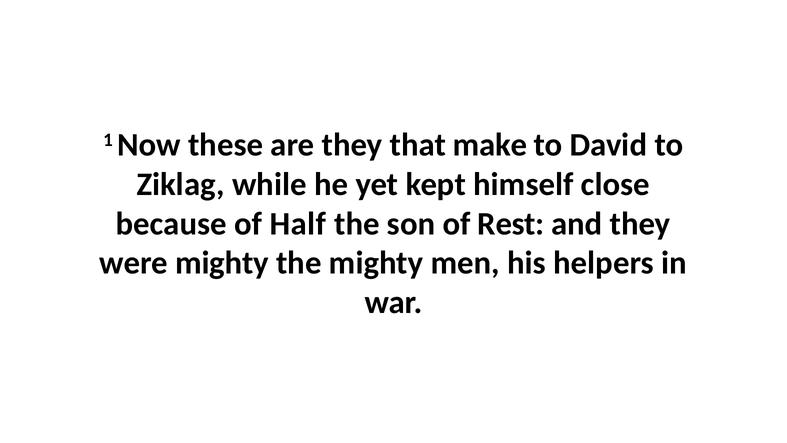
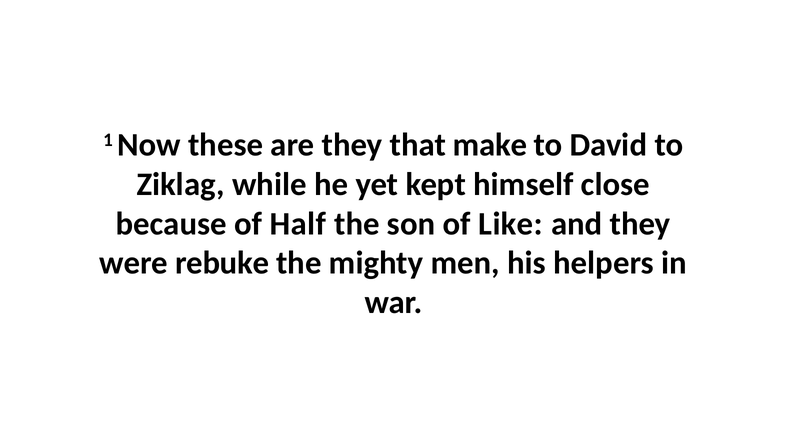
Rest: Rest -> Like
were mighty: mighty -> rebuke
